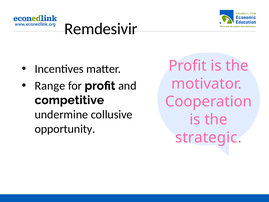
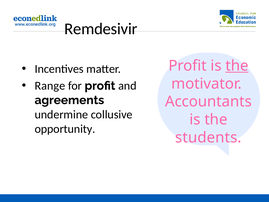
the at (237, 66) underline: none -> present
competitive: competitive -> agreements
Cooperation: Cooperation -> Accountants
strategic: strategic -> students
